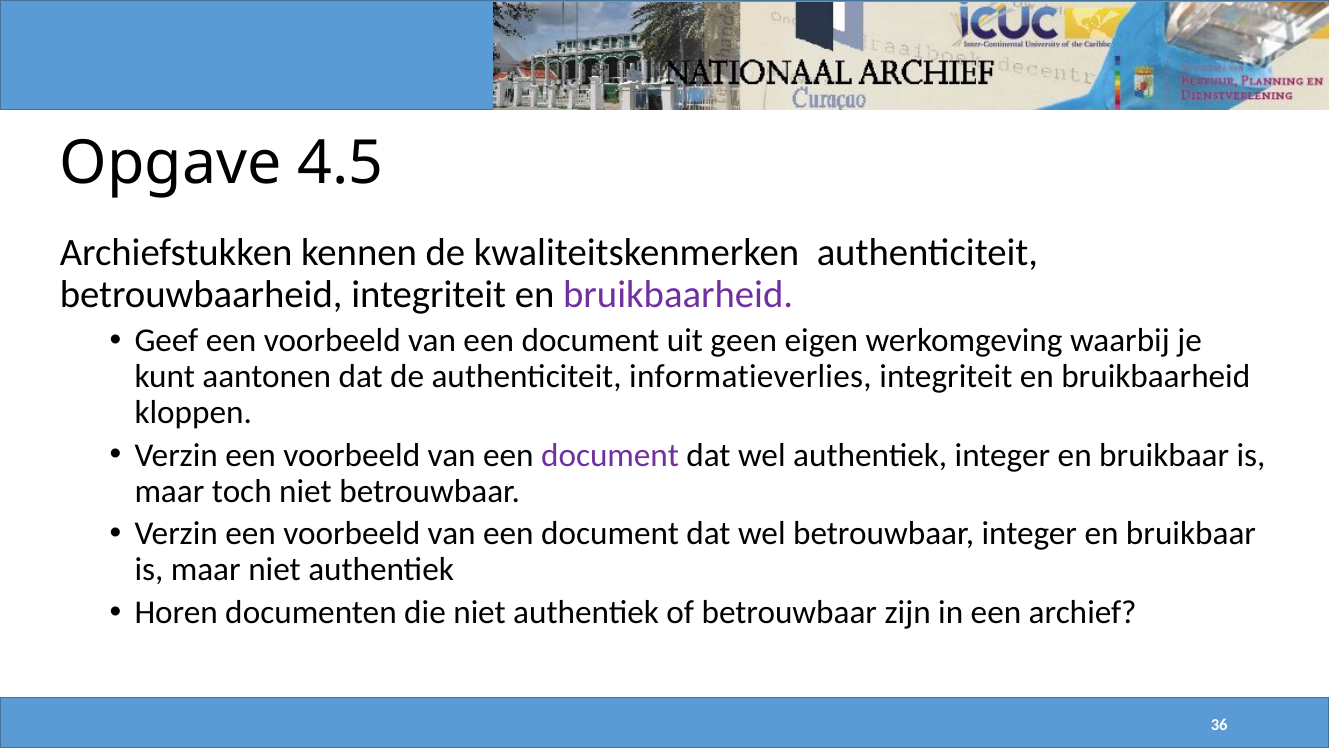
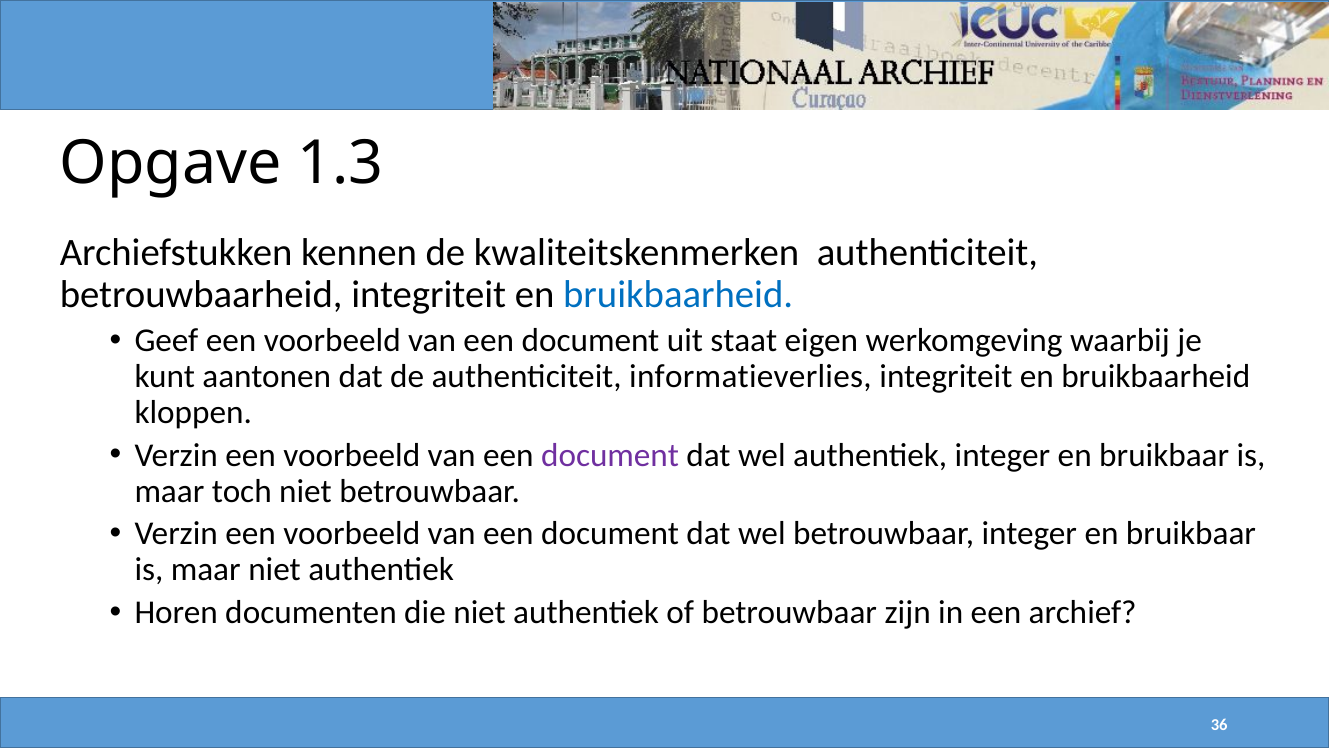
4.5: 4.5 -> 1.3
bruikbaarheid at (678, 295) colour: purple -> blue
geen: geen -> staat
